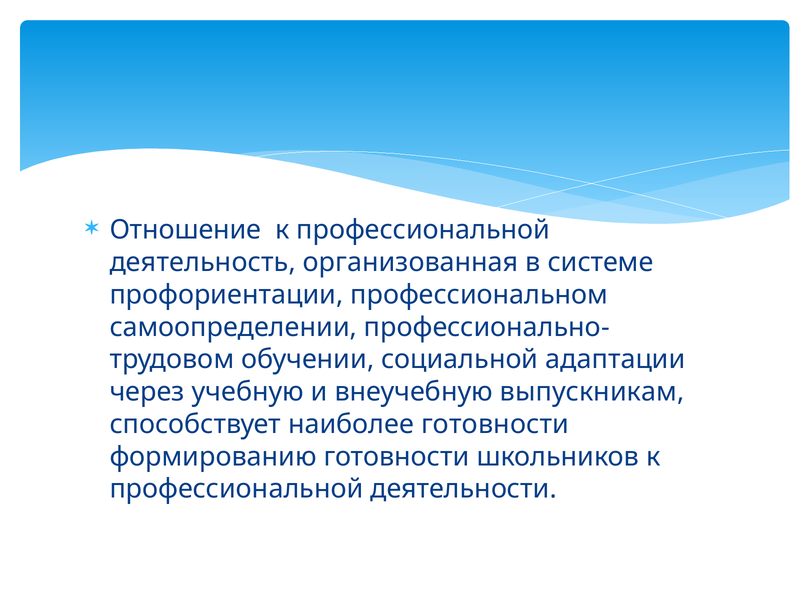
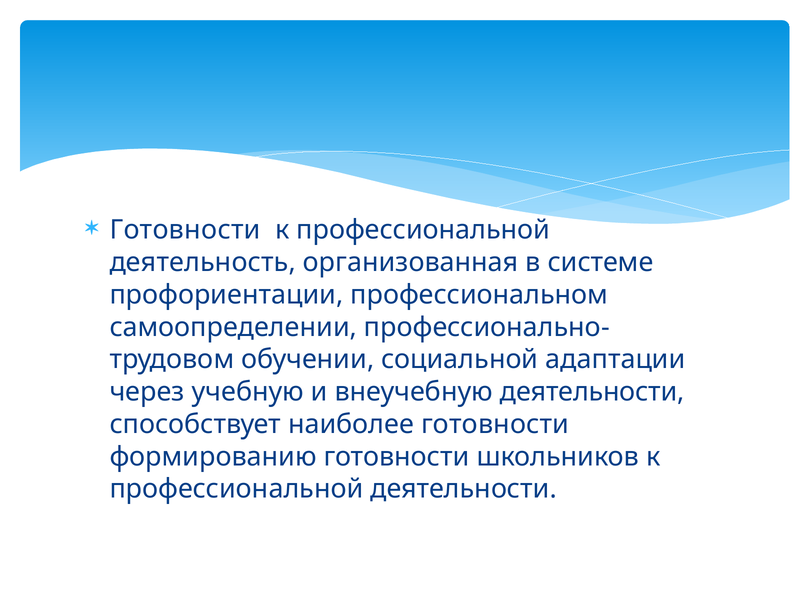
Отношение at (185, 230): Отношение -> Готовности
внеучебную выпускникам: выпускникам -> деятельности
